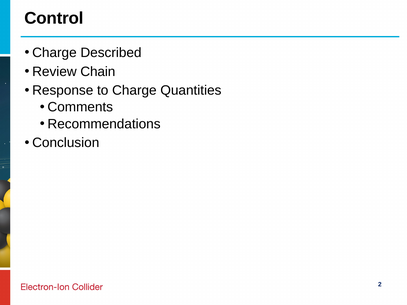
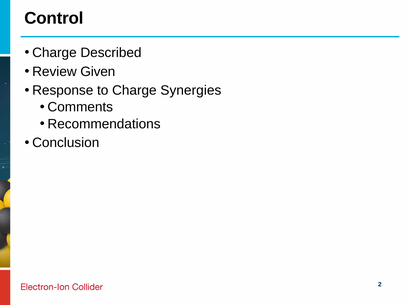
Chain: Chain -> Given
Quantities: Quantities -> Synergies
